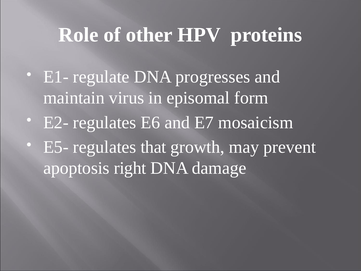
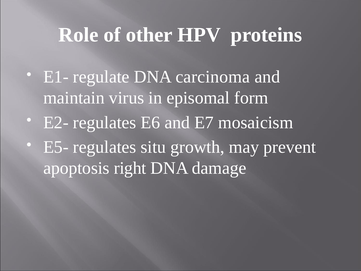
progresses: progresses -> carcinoma
that: that -> situ
